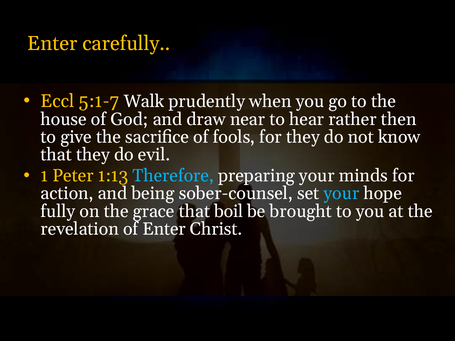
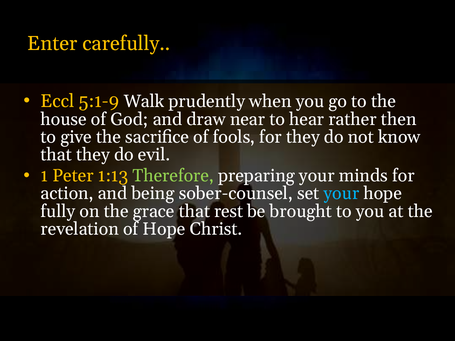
5:1-7: 5:1-7 -> 5:1-9
Therefore colour: light blue -> light green
boil: boil -> rest
of Enter: Enter -> Hope
